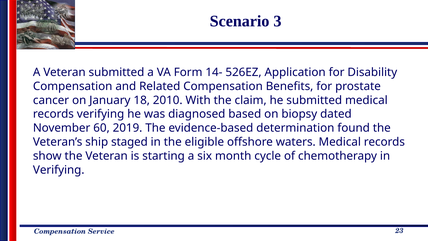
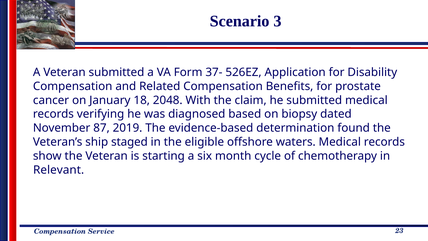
14-: 14- -> 37-
2010: 2010 -> 2048
60: 60 -> 87
Verifying at (59, 170): Verifying -> Relevant
